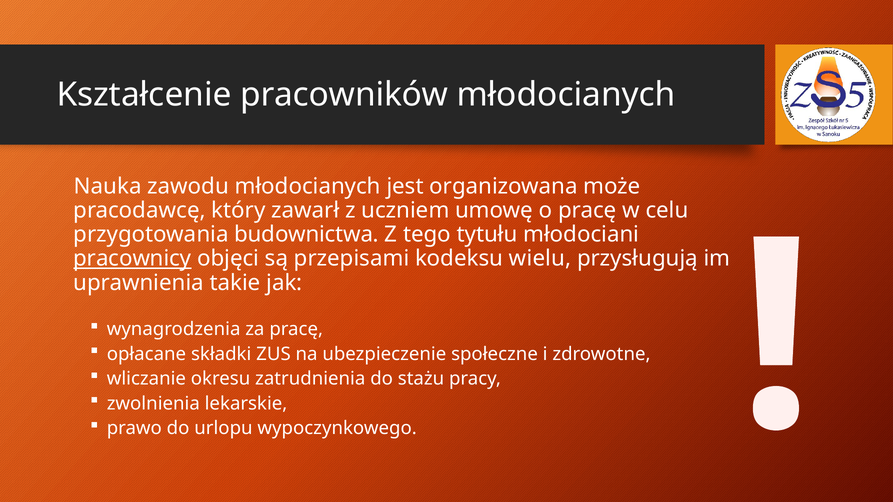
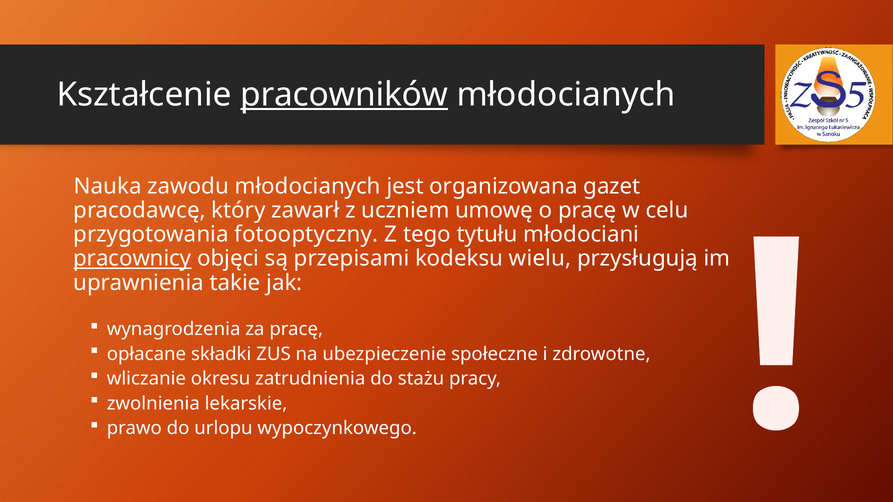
pracowników underline: none -> present
może: może -> gazet
budownictwa: budownictwa -> fotooptyczny
